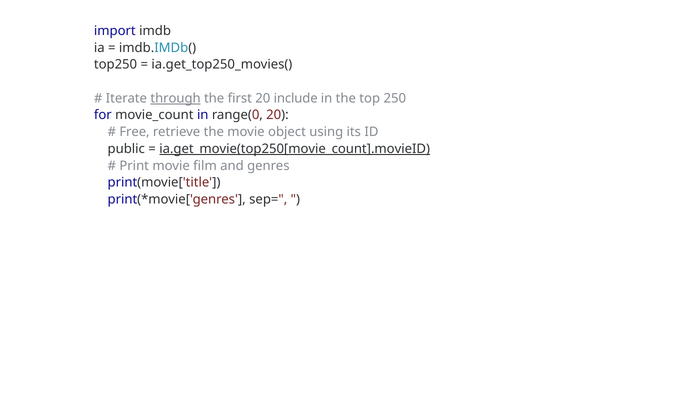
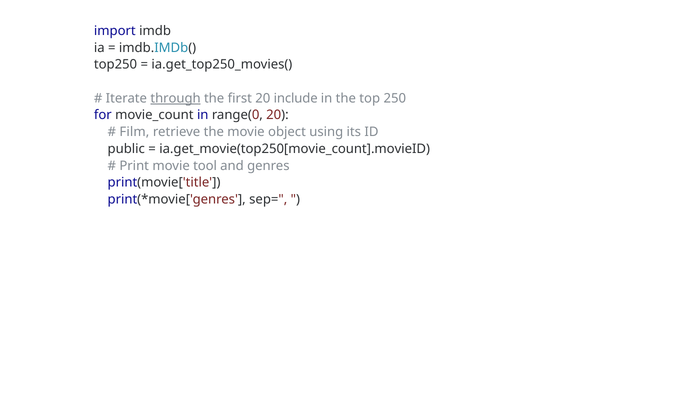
Free: Free -> Film
ia.get_movie(top250[movie_count].movieID underline: present -> none
film: film -> tool
